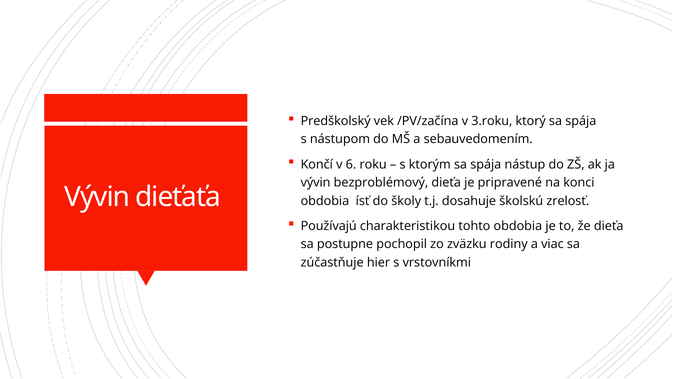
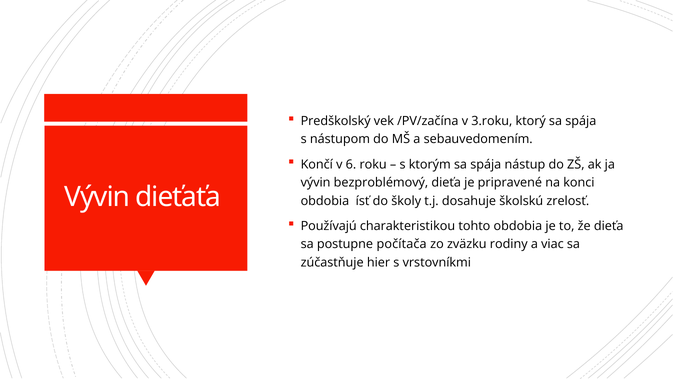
pochopil: pochopil -> počítača
